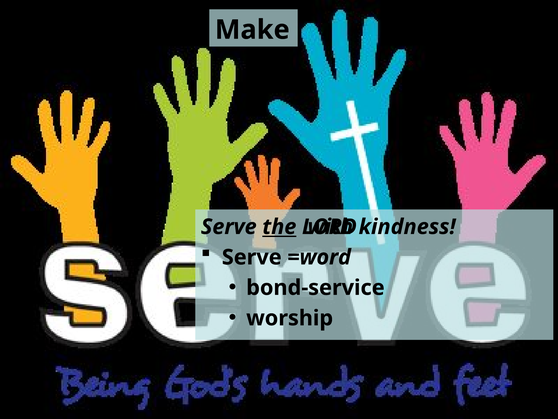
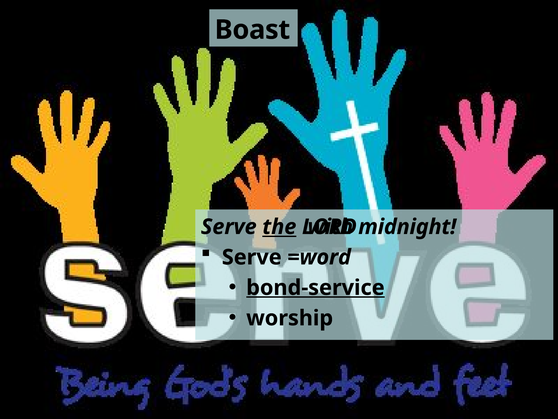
Make: Make -> Boast
kindness: kindness -> midnight
bond-service underline: none -> present
